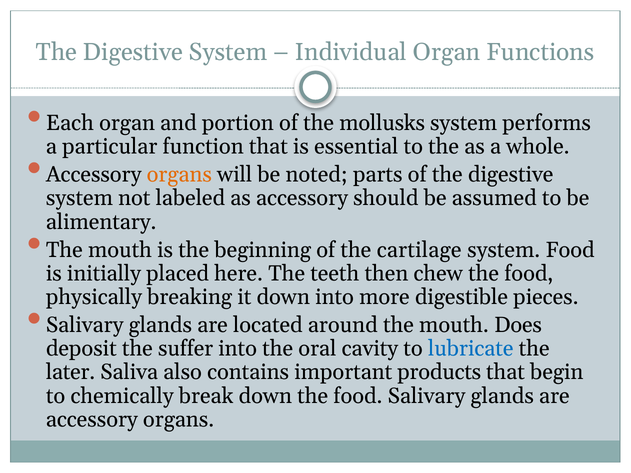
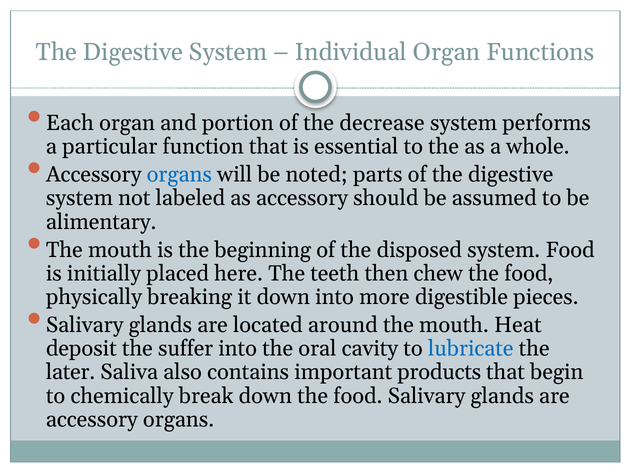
mollusks: mollusks -> decrease
organs at (179, 175) colour: orange -> blue
cartilage: cartilage -> disposed
Does: Does -> Heat
